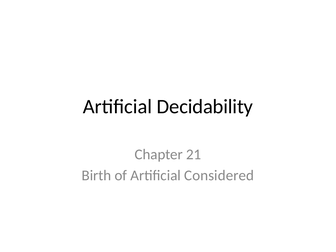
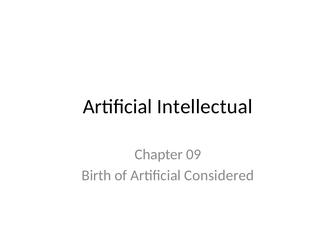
Decidability: Decidability -> Intellectual
21: 21 -> 09
